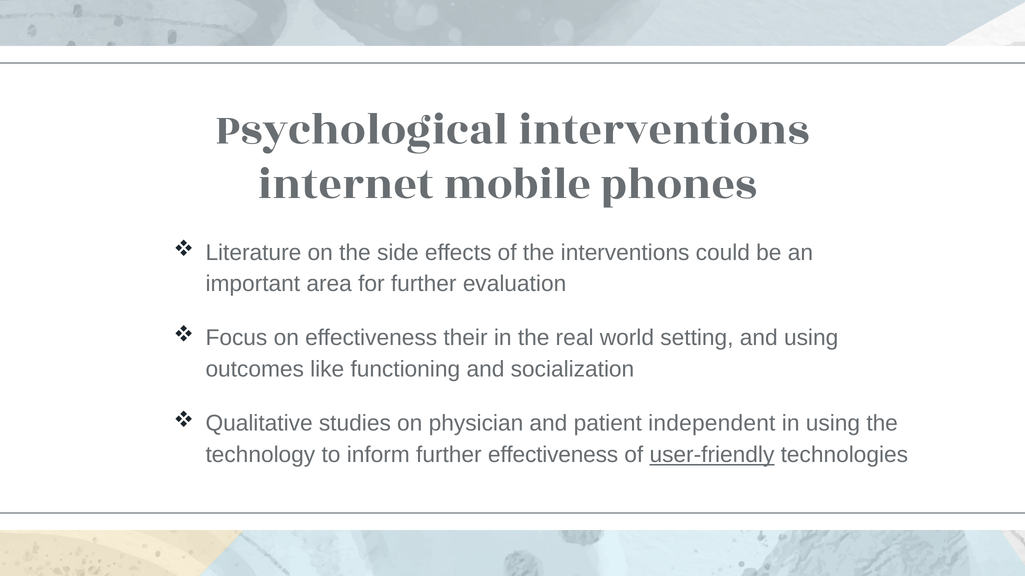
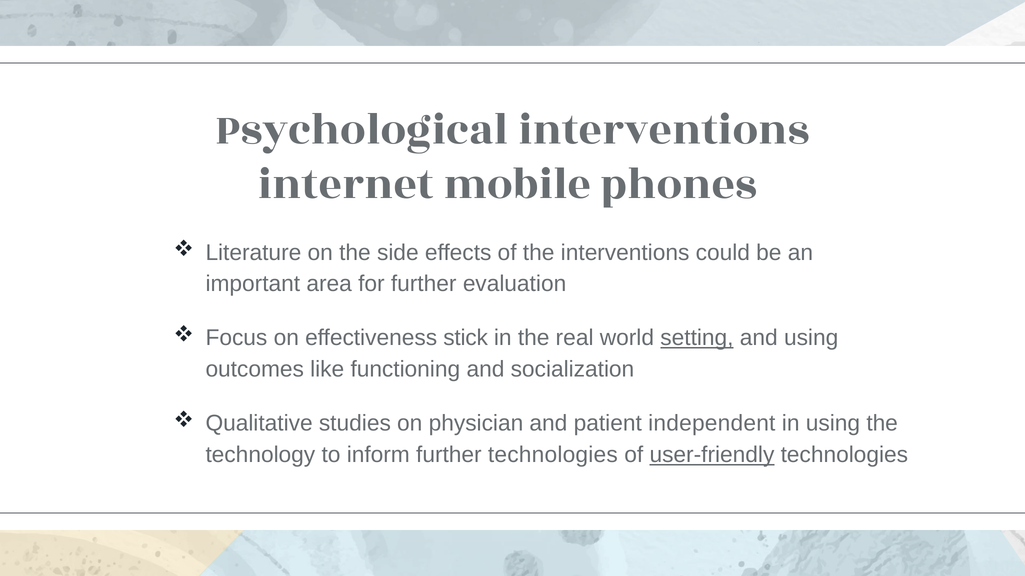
their: their -> stick
setting underline: none -> present
further effectiveness: effectiveness -> technologies
